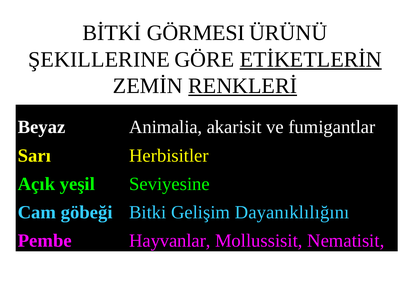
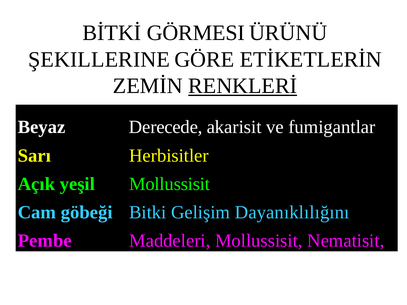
ETİKETLERİN underline: present -> none
Animalia: Animalia -> Derecede
yeşil Seviyesine: Seviyesine -> Mollussisit
Hayvanlar: Hayvanlar -> Maddeleri
